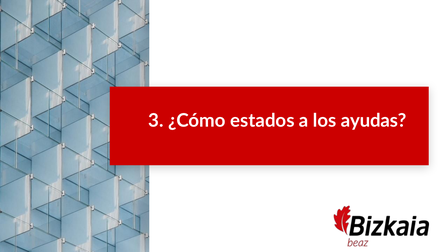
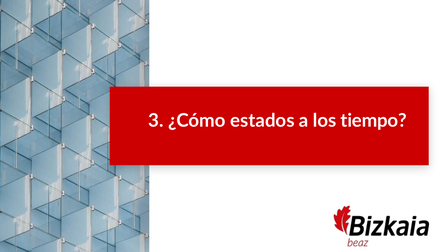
ayudas: ayudas -> tiempo
